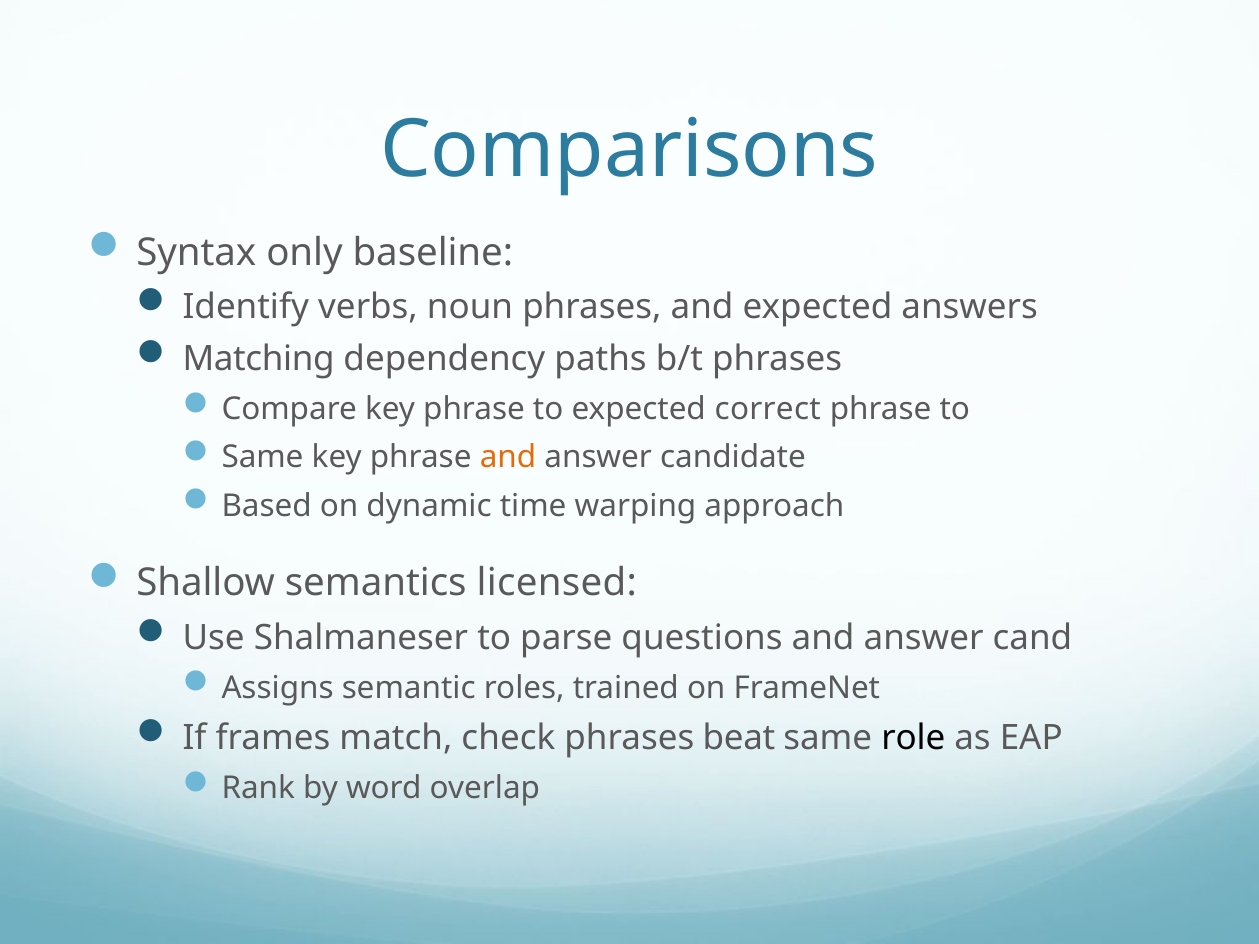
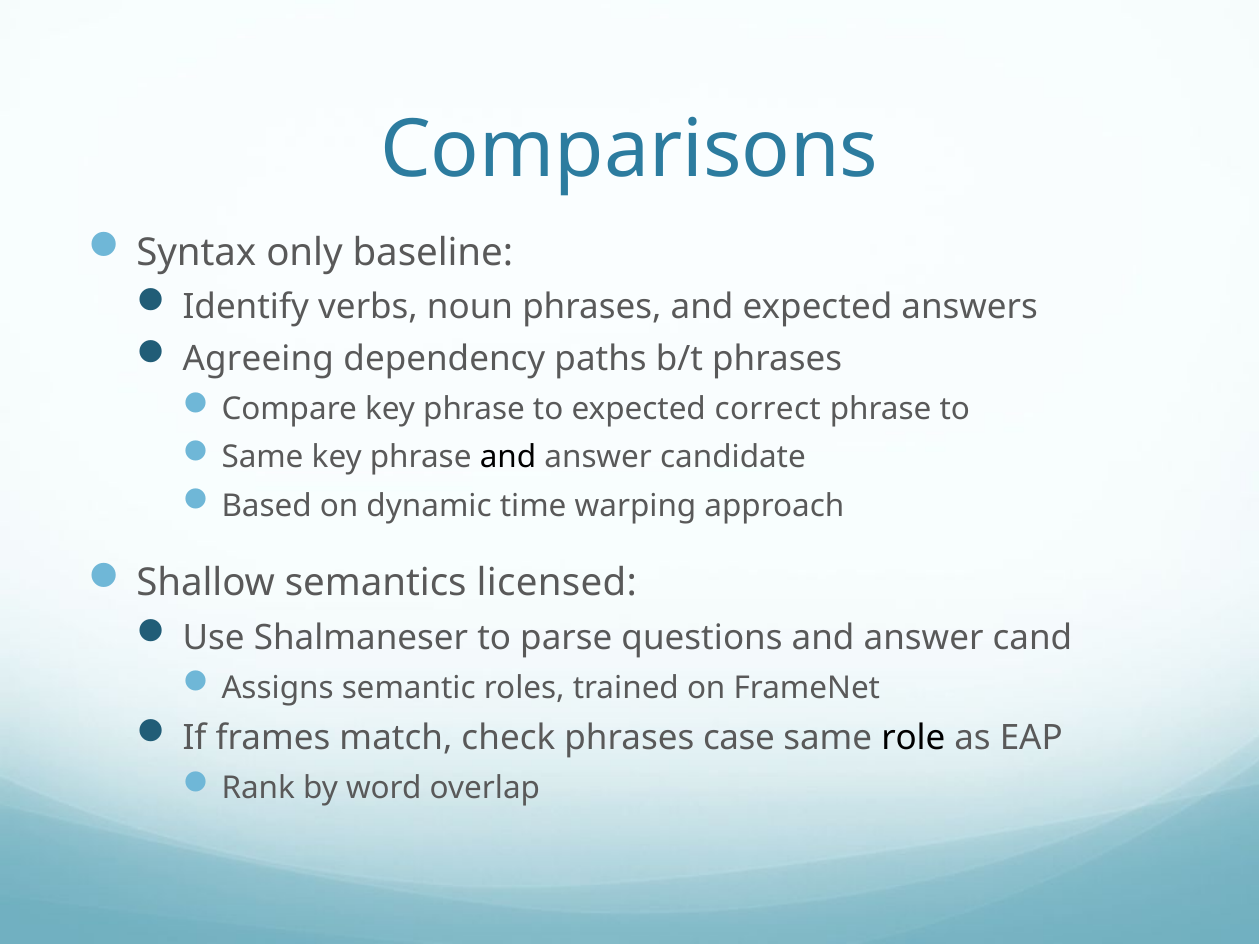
Matching: Matching -> Agreeing
and at (508, 458) colour: orange -> black
beat: beat -> case
